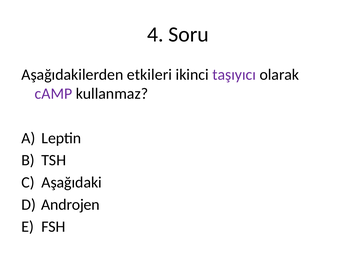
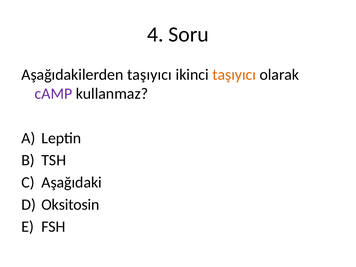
Aşağıdakilerden etkileri: etkileri -> taşıyıcı
taşıyıcı at (234, 75) colour: purple -> orange
Androjen: Androjen -> Oksitosin
